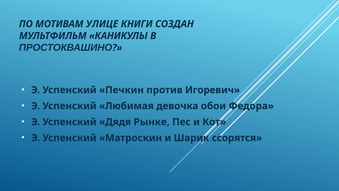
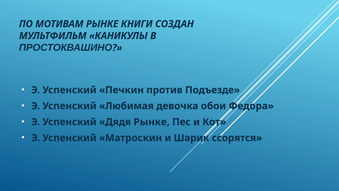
МОТИВАМ УЛИЦЕ: УЛИЦЕ -> РЫНКЕ
Игоревич: Игоревич -> Подъезде
